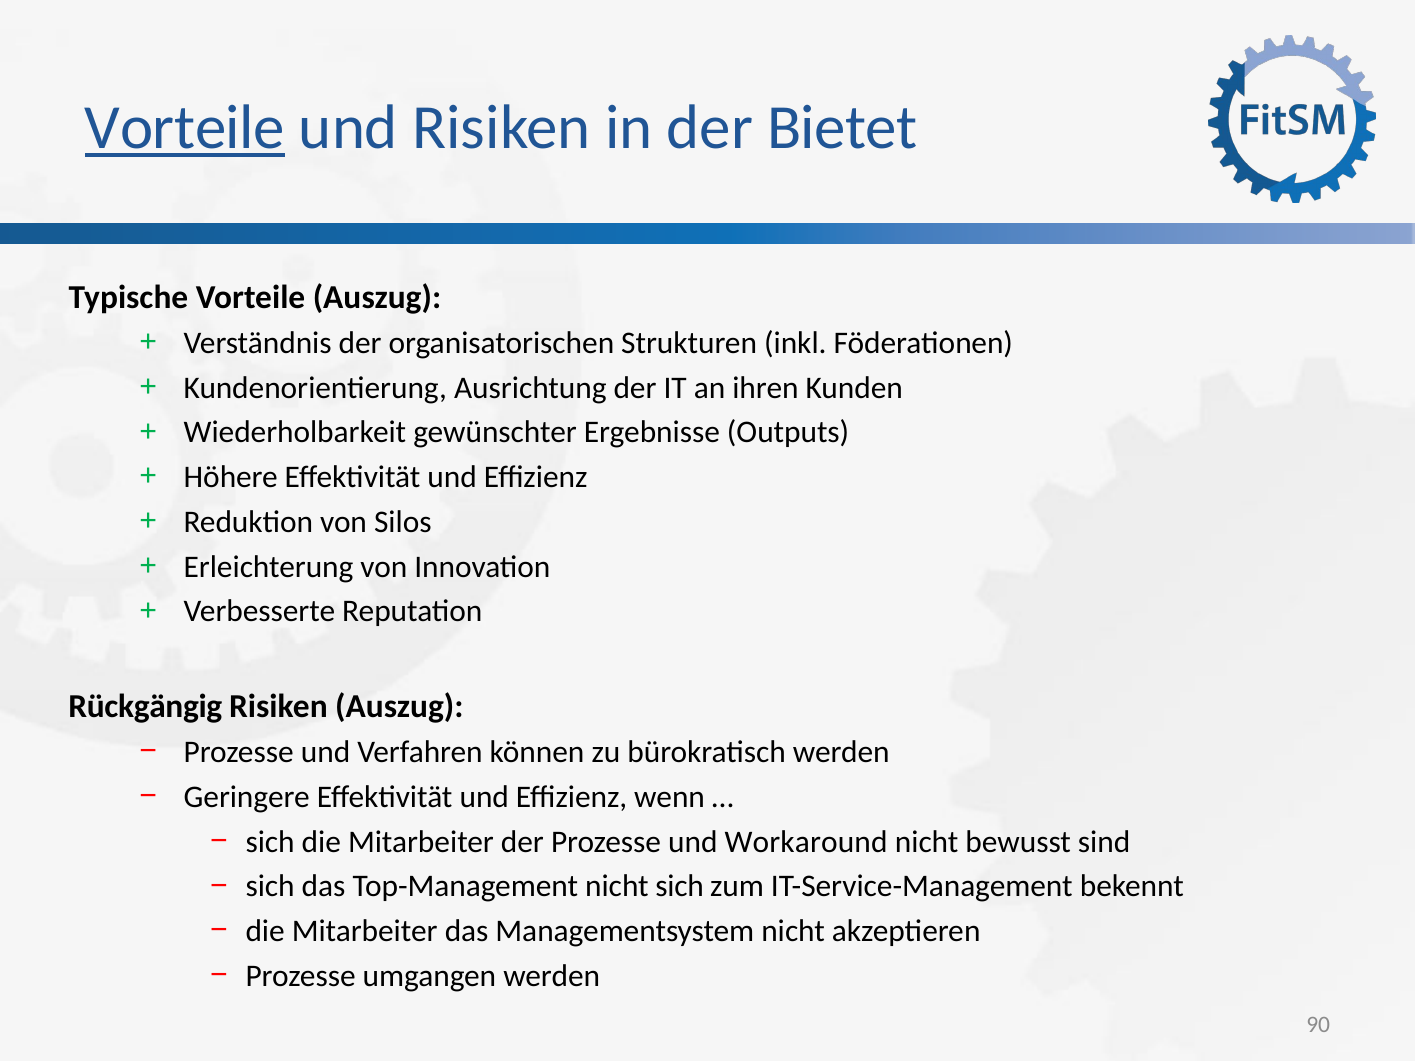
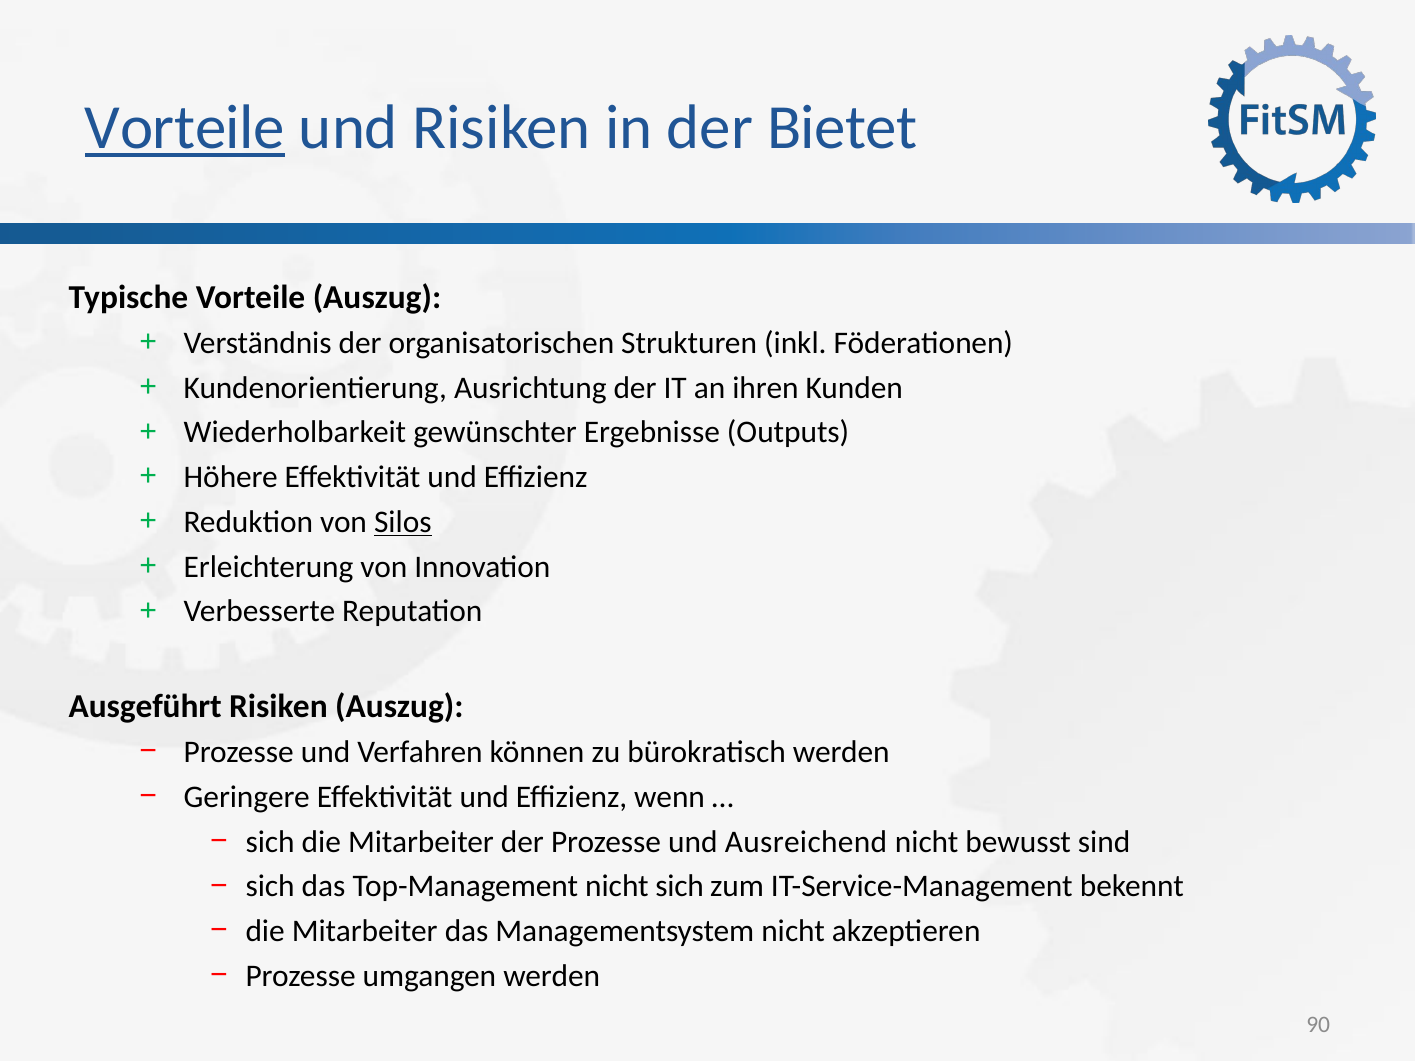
Silos underline: none -> present
Rückgängig: Rückgängig -> Ausgeführt
Workaround: Workaround -> Ausreichend
